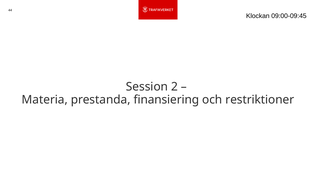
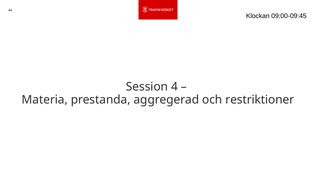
2: 2 -> 4
finansiering: finansiering -> aggregerad
